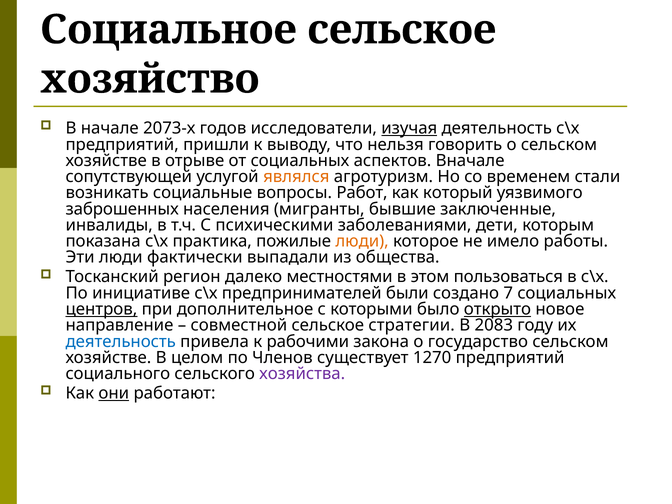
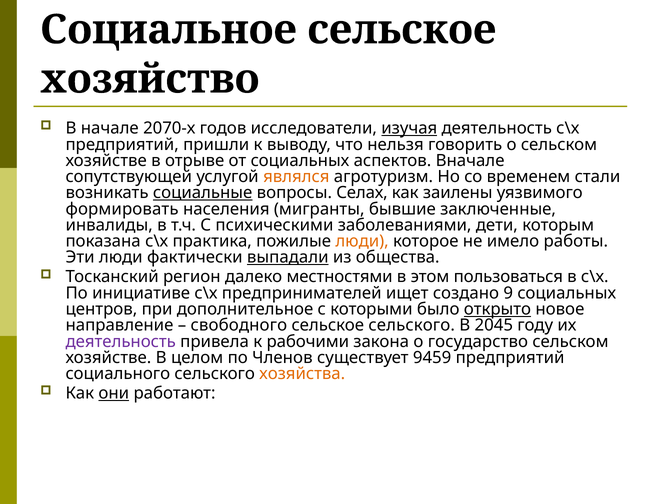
2073-х: 2073-х -> 2070-х
социальные underline: none -> present
Работ: Работ -> Селах
который: который -> заилены
заброшенных: заброшенных -> формировать
выпадали underline: none -> present
были: были -> ищет
7: 7 -> 9
центров underline: present -> none
совместной: совместной -> свободного
сельское стратегии: стратегии -> сельского
2083: 2083 -> 2045
деятельность at (121, 341) colour: blue -> purple
1270: 1270 -> 9459
хозяйства colour: purple -> orange
